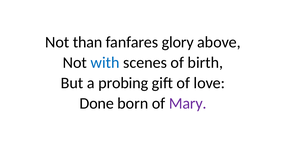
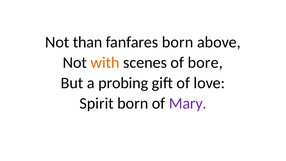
fanfares glory: glory -> born
with colour: blue -> orange
birth: birth -> bore
Done: Done -> Spirit
